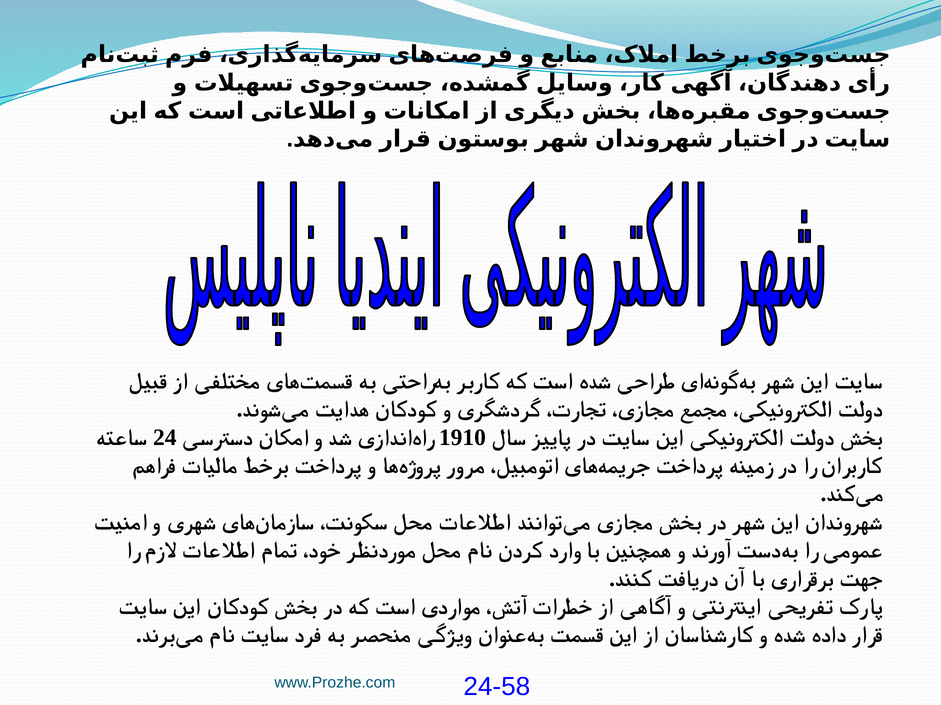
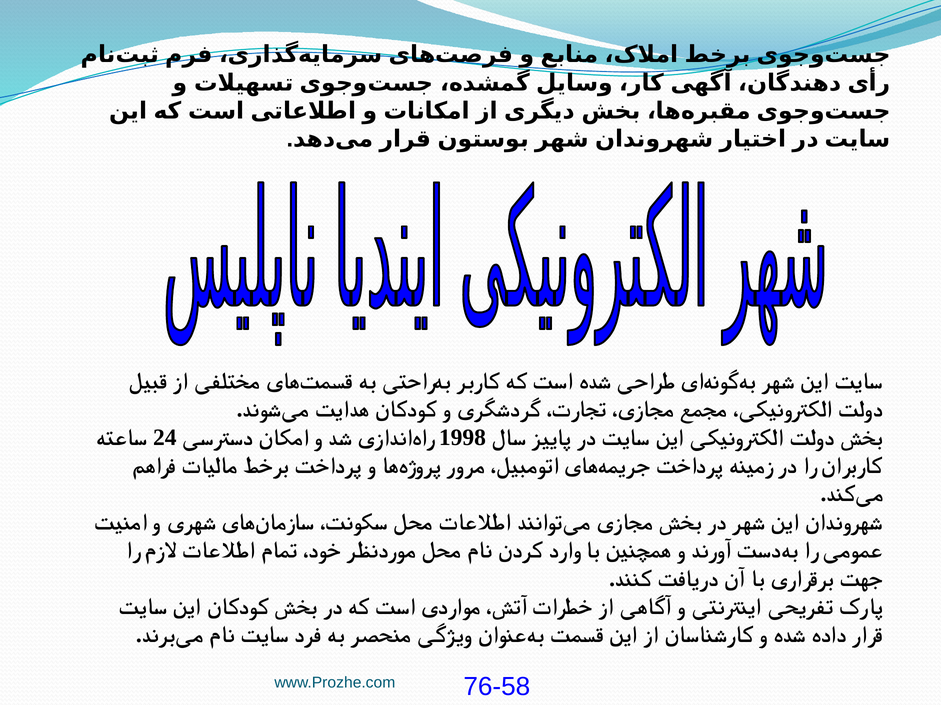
1910: 1910 -> 1998
24-58: 24-58 -> 76-58
